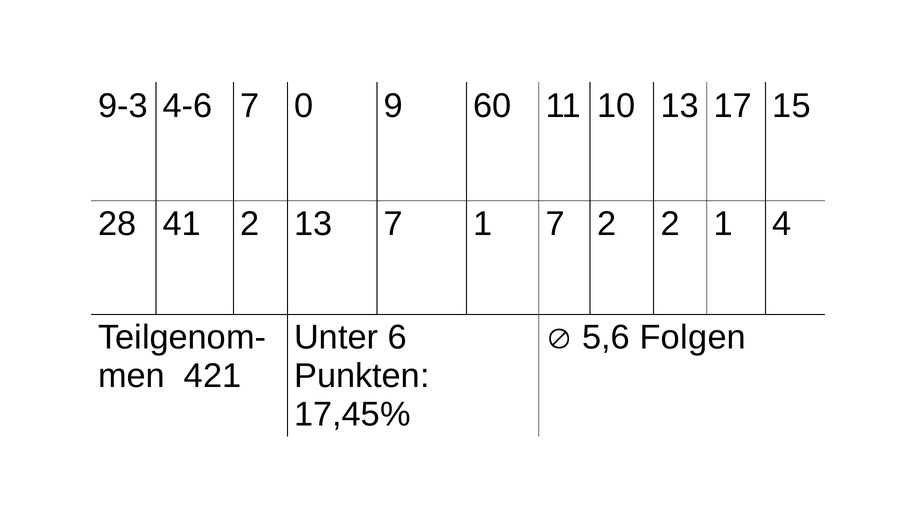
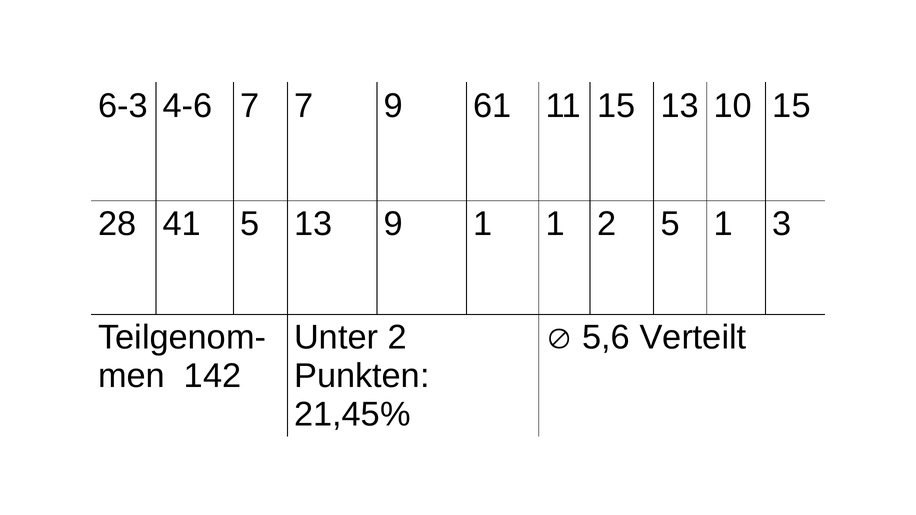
9-3: 9-3 -> 6-3
7 0: 0 -> 7
60: 60 -> 61
11 10: 10 -> 15
17: 17 -> 10
41 2: 2 -> 5
13 7: 7 -> 9
1 7: 7 -> 1
2 2: 2 -> 5
4: 4 -> 3
Unter 6: 6 -> 2
Folgen: Folgen -> Verteilt
421: 421 -> 142
17,45%: 17,45% -> 21,45%
